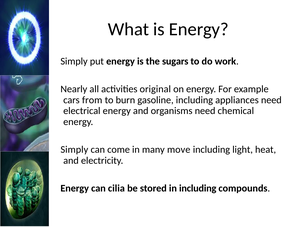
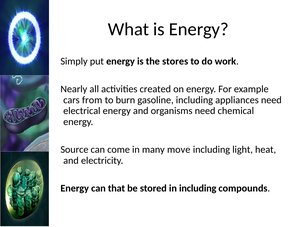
sugars: sugars -> stores
original: original -> created
Simply at (74, 150): Simply -> Source
cilia: cilia -> that
